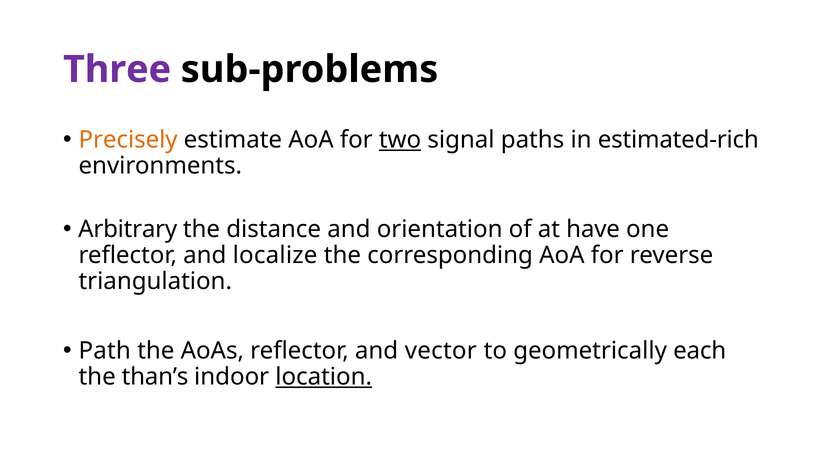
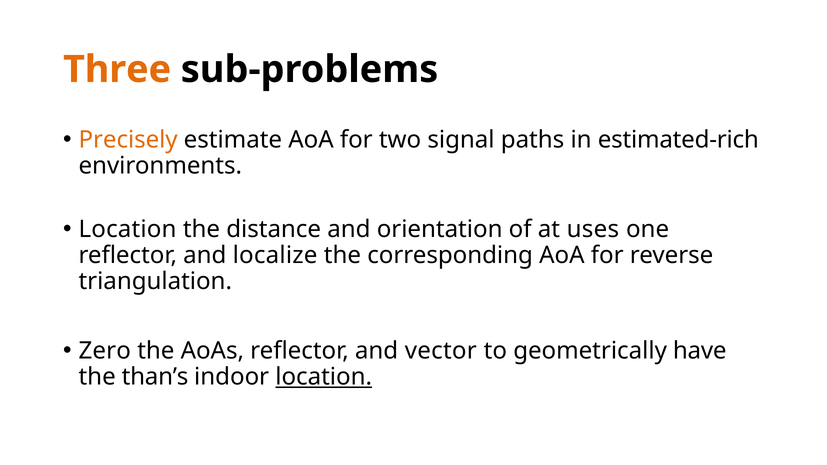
Three colour: purple -> orange
two underline: present -> none
Arbitrary at (128, 230): Arbitrary -> Location
have: have -> uses
Path: Path -> Zero
each: each -> have
